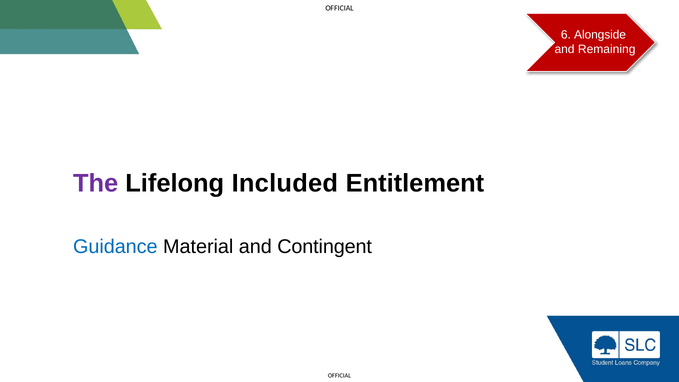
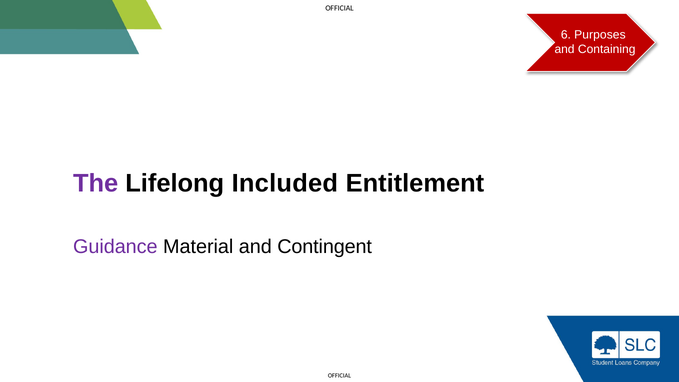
Alongside: Alongside -> Purposes
Remaining: Remaining -> Containing
Guidance colour: blue -> purple
